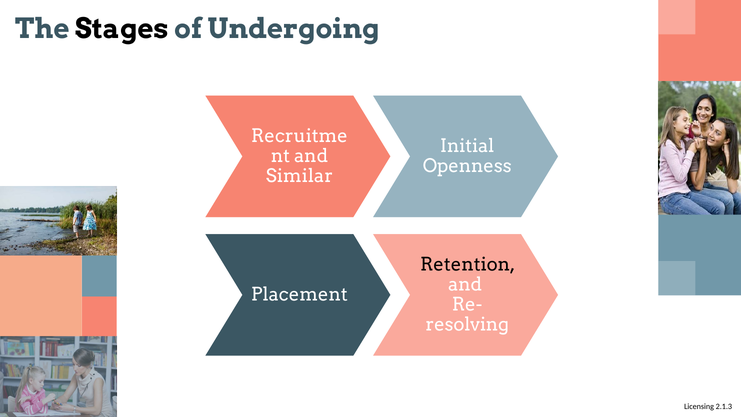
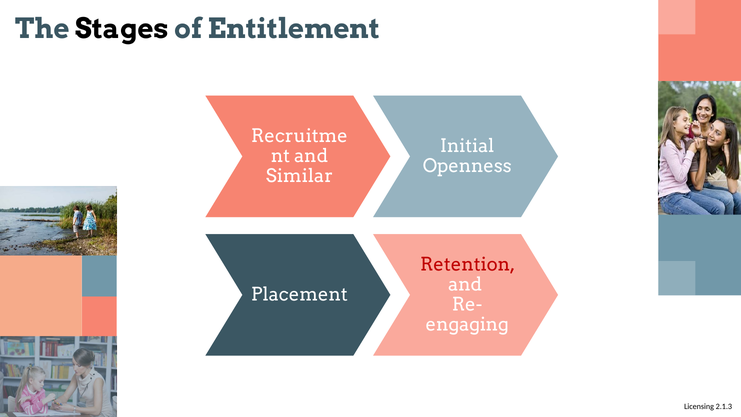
Undergoing: Undergoing -> Entitlement
Retention colour: black -> red
resolving: resolving -> engaging
